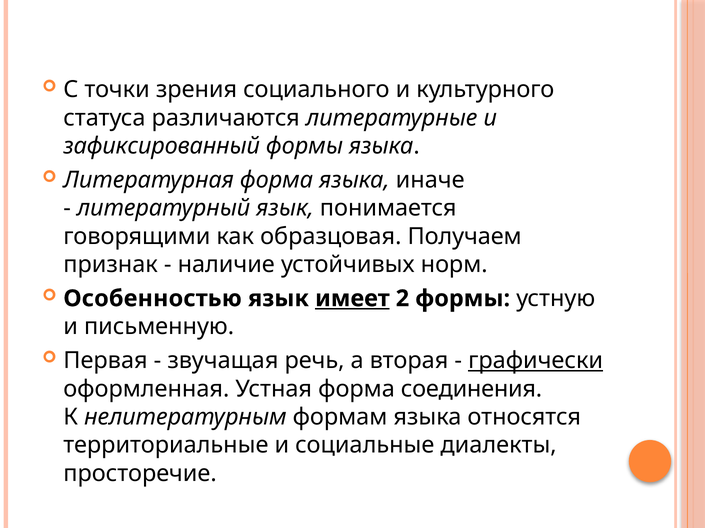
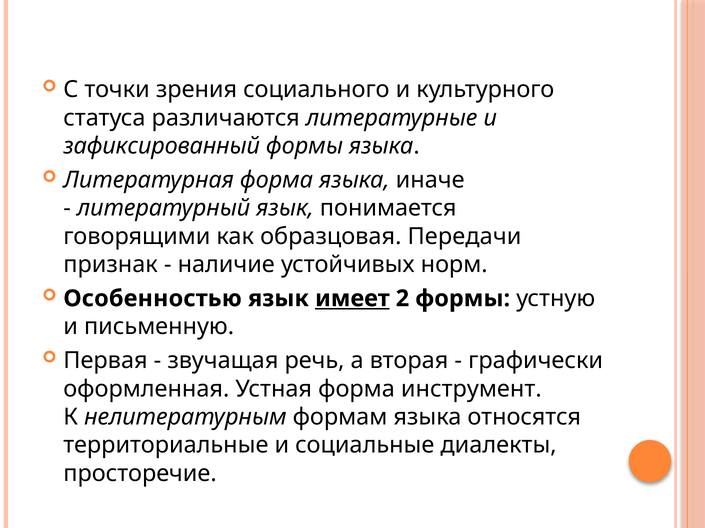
Получаем: Получаем -> Передачи
графически underline: present -> none
соединения: соединения -> инструмент
